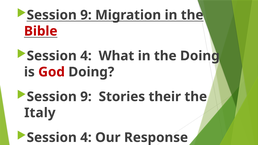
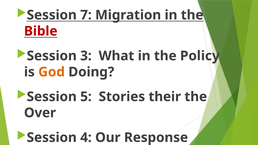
9 at (86, 15): 9 -> 7
4 at (86, 56): 4 -> 3
the Doing: Doing -> Policy
God colour: red -> orange
9 at (86, 97): 9 -> 5
Italy: Italy -> Over
